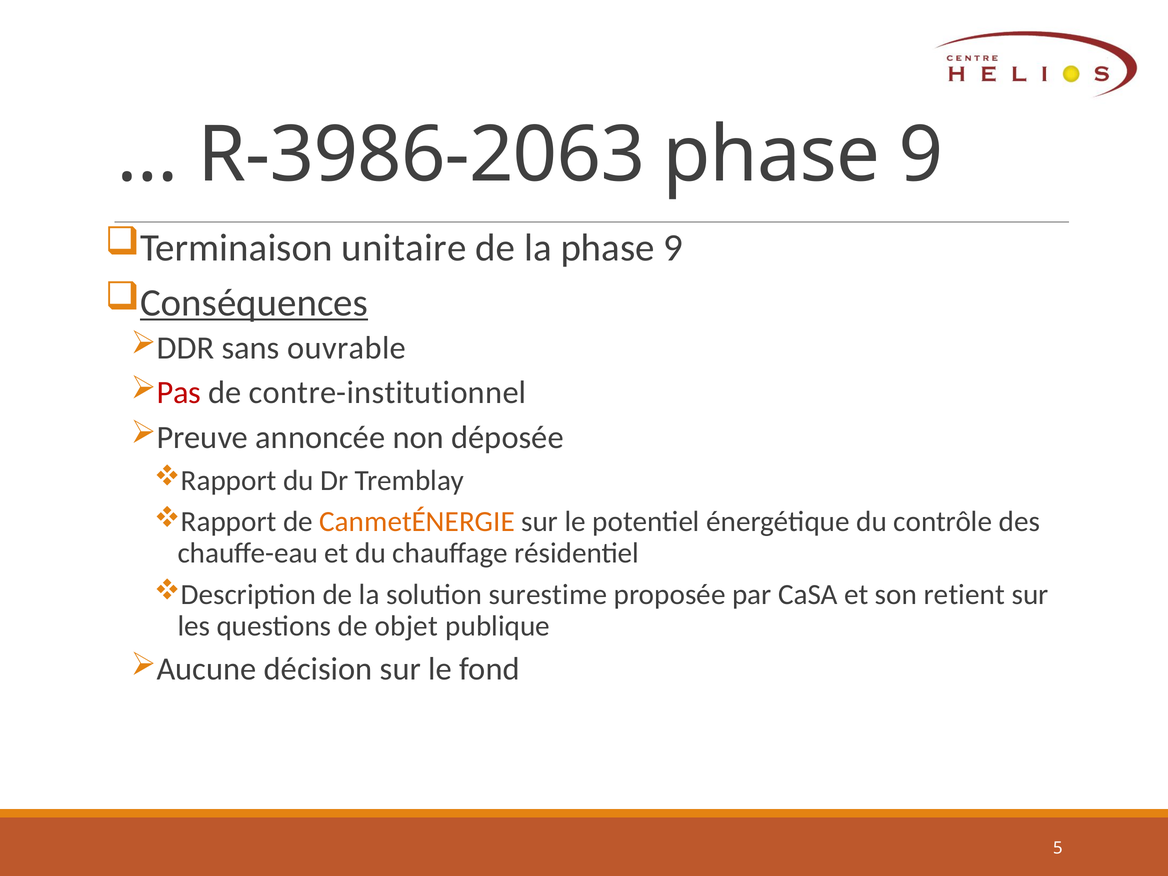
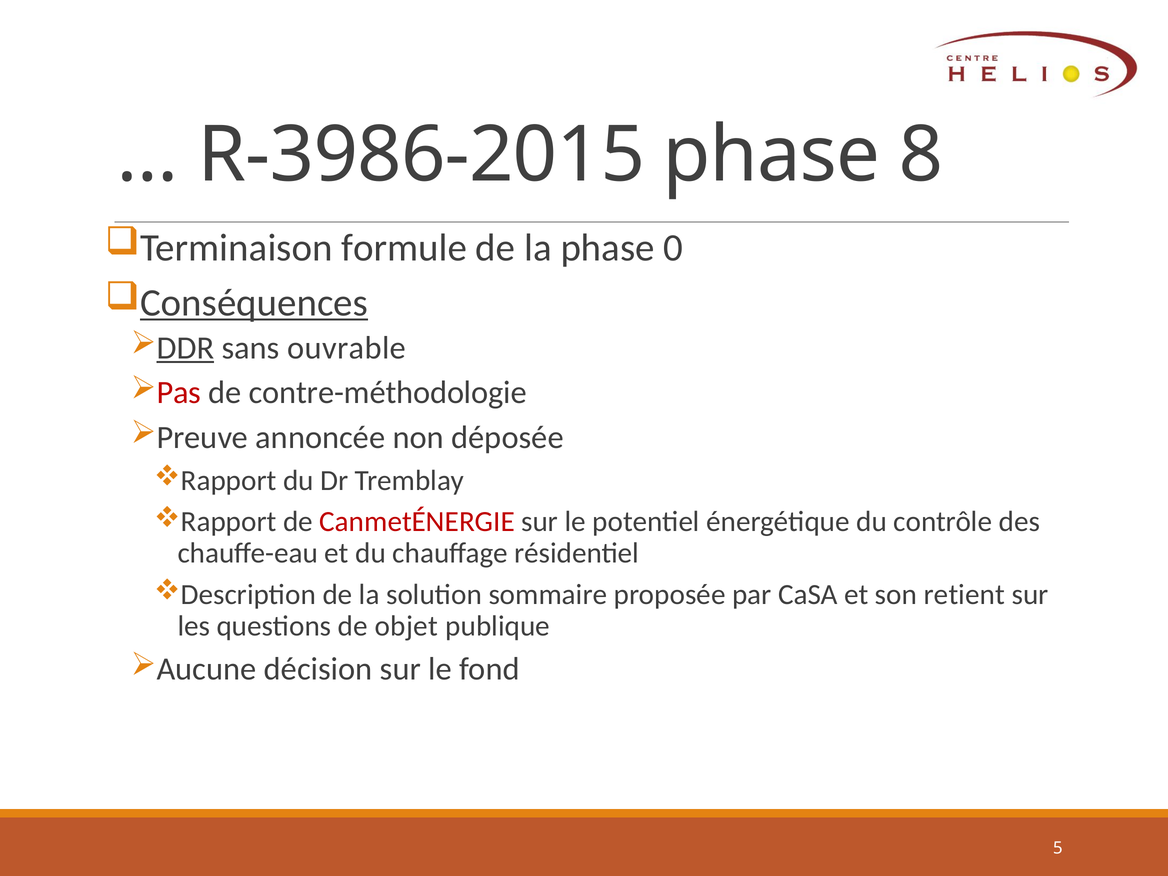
R-3986-2063: R-3986-2063 -> R-3986-2015
9 at (921, 155): 9 -> 8
unitaire: unitaire -> formule
la phase 9: 9 -> 0
DDR underline: none -> present
contre-institutionnel: contre-institutionnel -> contre-méthodologie
CanmetÉNERGIE colour: orange -> red
surestime: surestime -> sommaire
